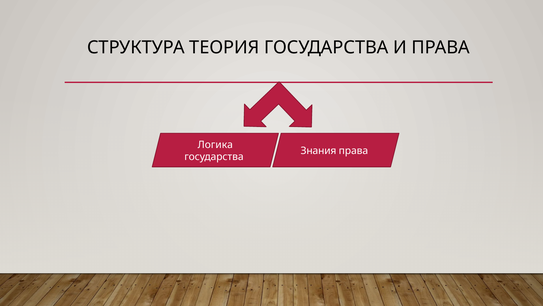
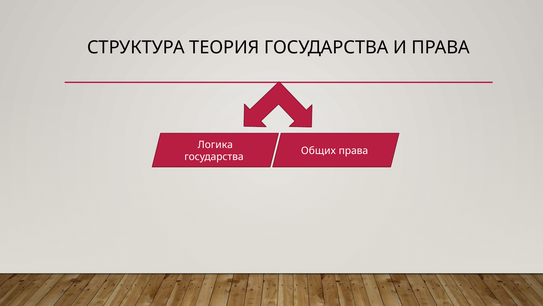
Знания: Знания -> Общих
